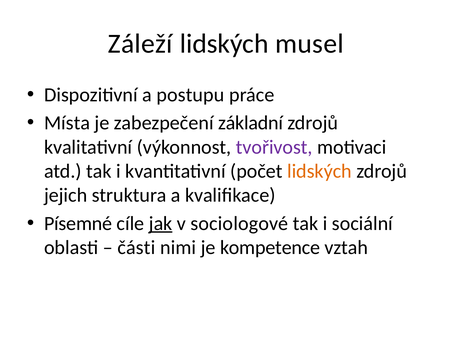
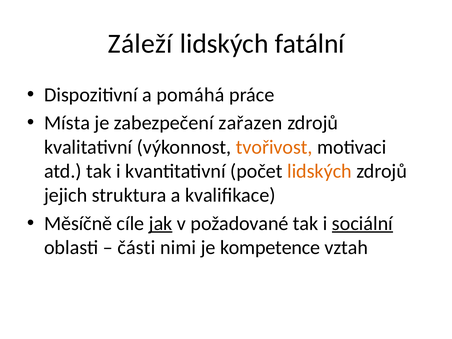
musel: musel -> fatální
postupu: postupu -> pomáhá
základní: základní -> zařazen
tvořivost colour: purple -> orange
Písemné: Písemné -> Měsíčně
sociologové: sociologové -> požadované
sociální underline: none -> present
